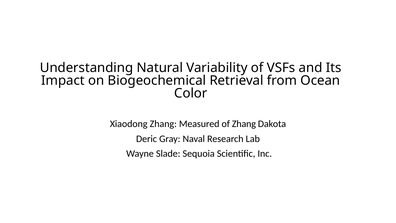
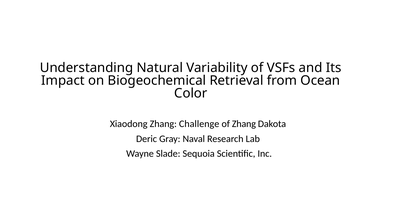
Measured: Measured -> Challenge
